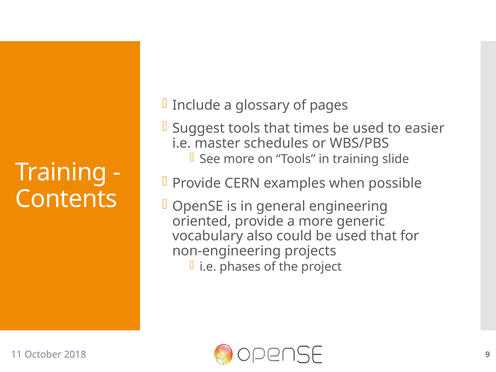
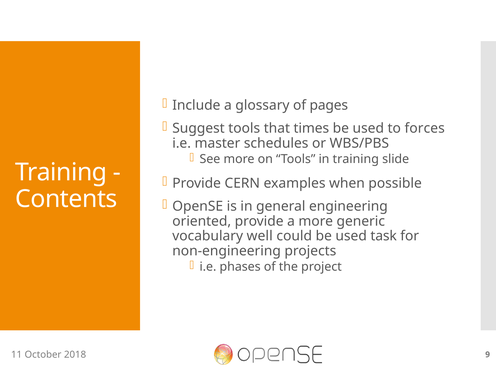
easier: easier -> forces
also: also -> well
used that: that -> task
